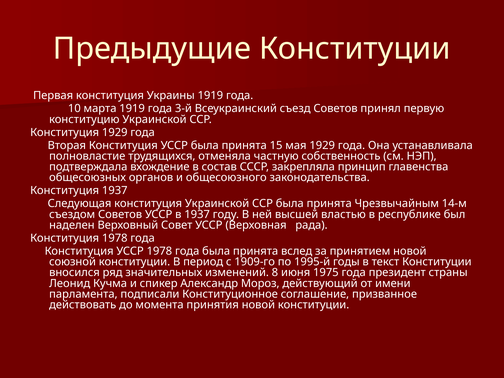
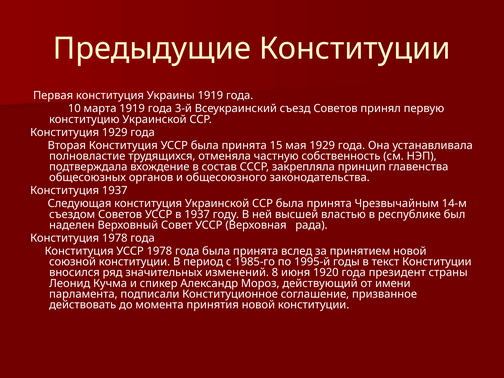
1909-го: 1909-го -> 1985-го
1975: 1975 -> 1920
